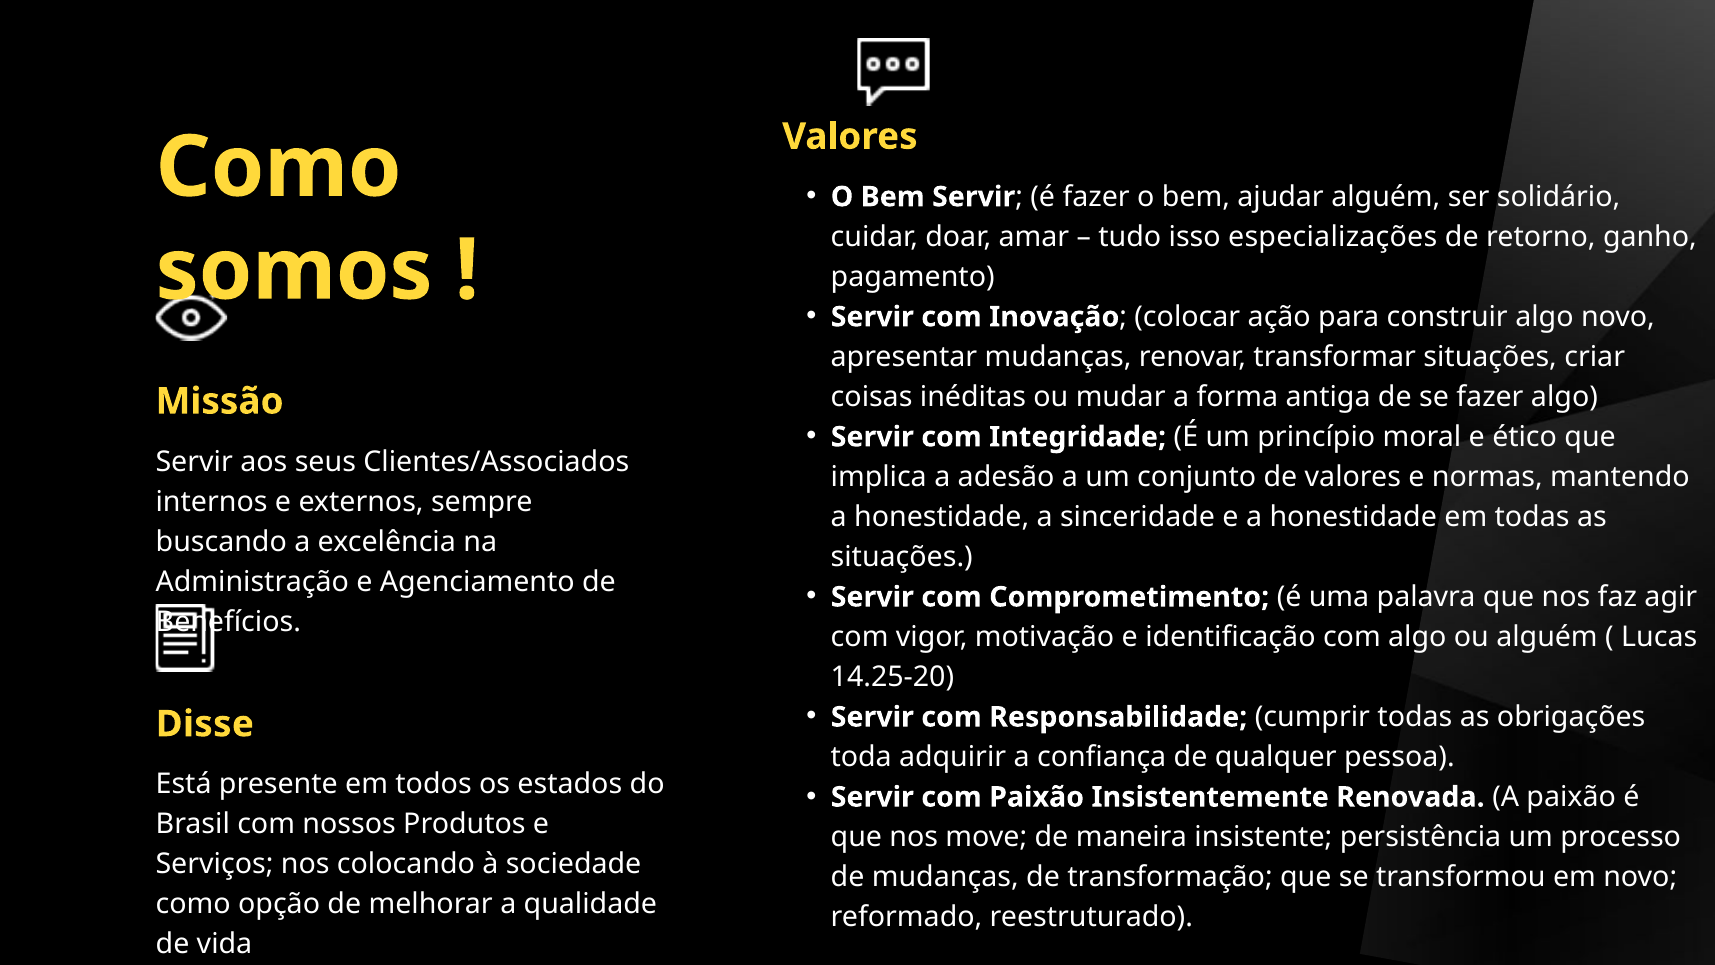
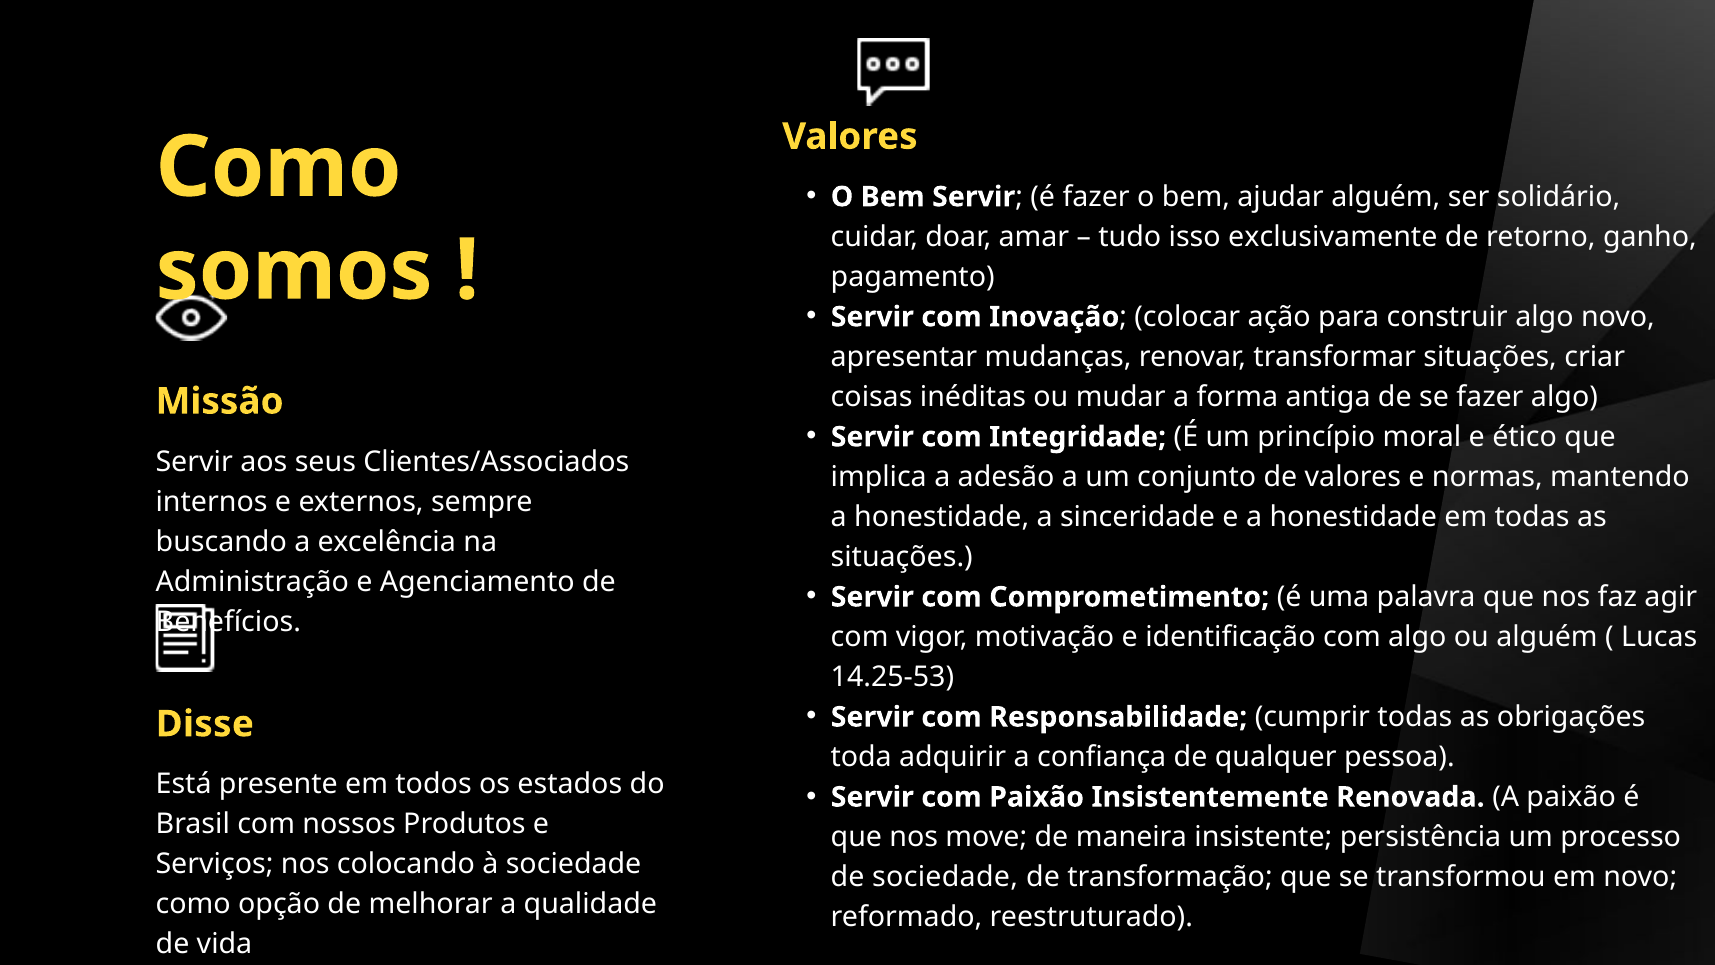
isso especializações: especializações -> exclusivamente
14.25-20: 14.25-20 -> 14.25-53
de mudanças: mudanças -> sociedade
